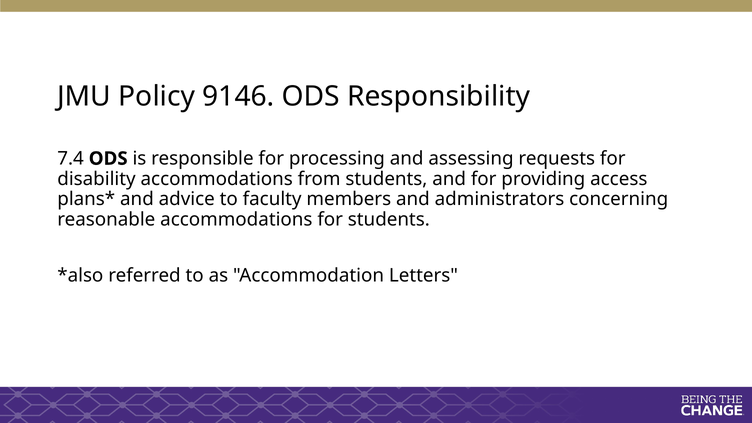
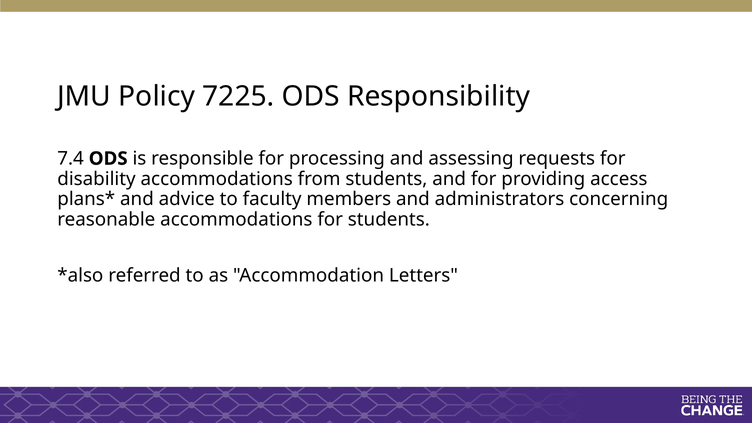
9146: 9146 -> 7225
